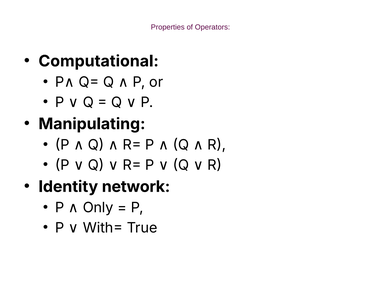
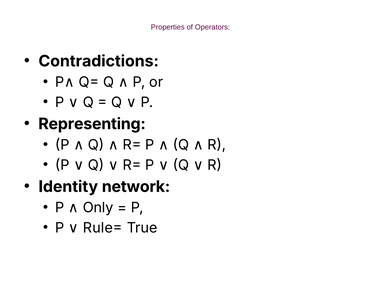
Computational: Computational -> Contradictions
Manipulating: Manipulating -> Representing
With=: With= -> Rule=
